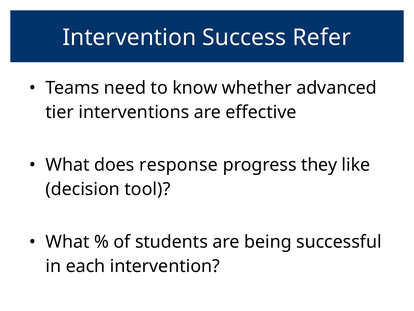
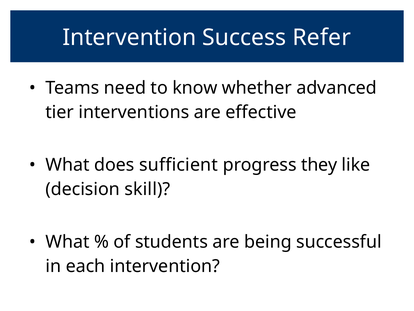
response: response -> sufficient
tool: tool -> skill
